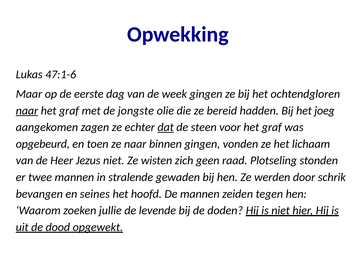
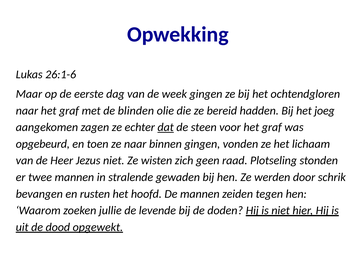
47:1-6: 47:1-6 -> 26:1-6
naar at (27, 111) underline: present -> none
jongste: jongste -> blinden
seines: seines -> rusten
